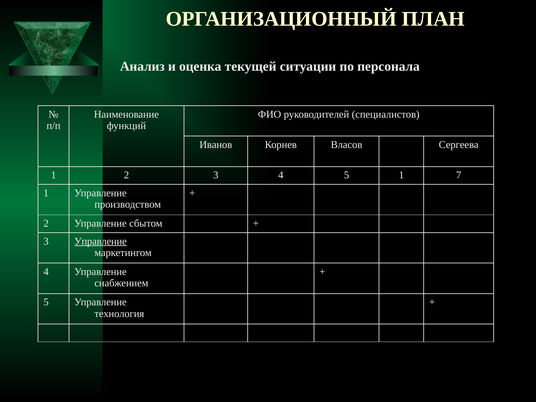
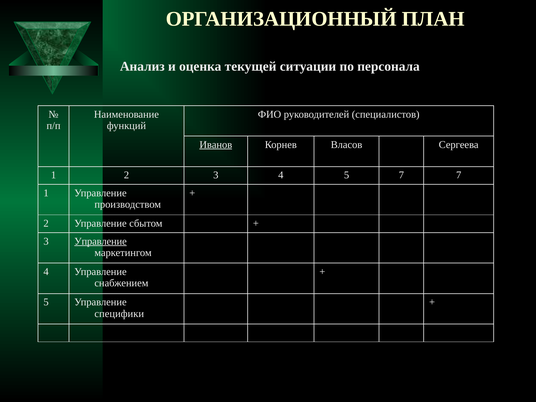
Иванов underline: none -> present
5 1: 1 -> 7
технология: технология -> специфики
